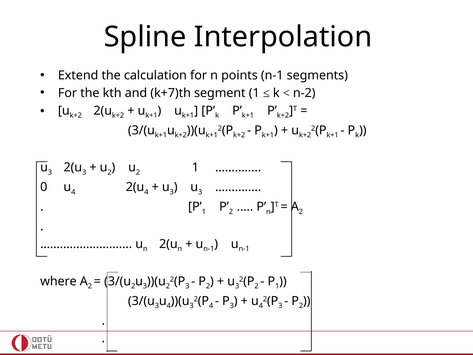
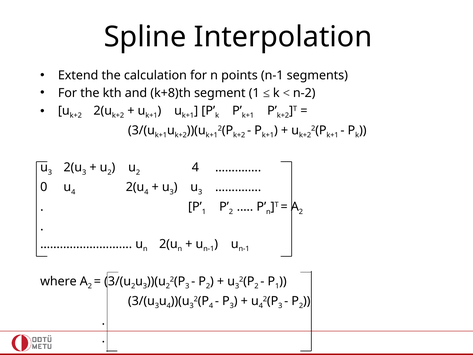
k+7)th: k+7)th -> k+8)th
1 at (195, 167): 1 -> 4
